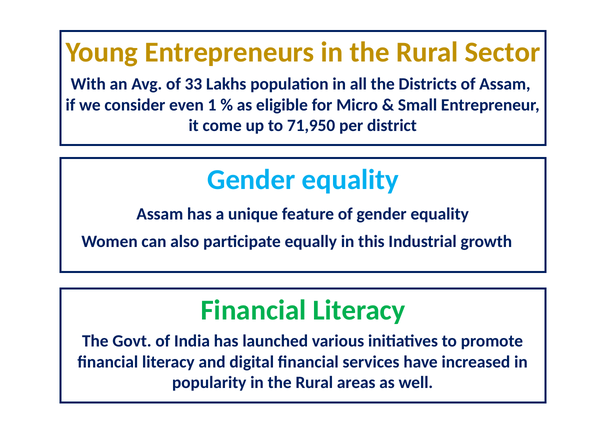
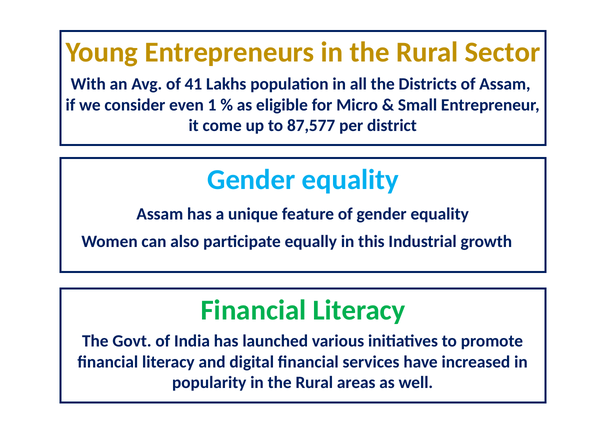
33: 33 -> 41
71,950: 71,950 -> 87,577
